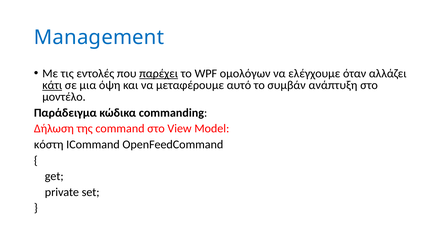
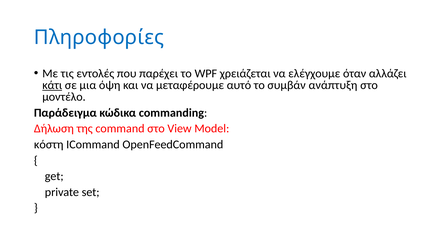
Management: Management -> Πληροφορίες
παρέχει underline: present -> none
ομολόγων: ομολόγων -> χρειάζεται
